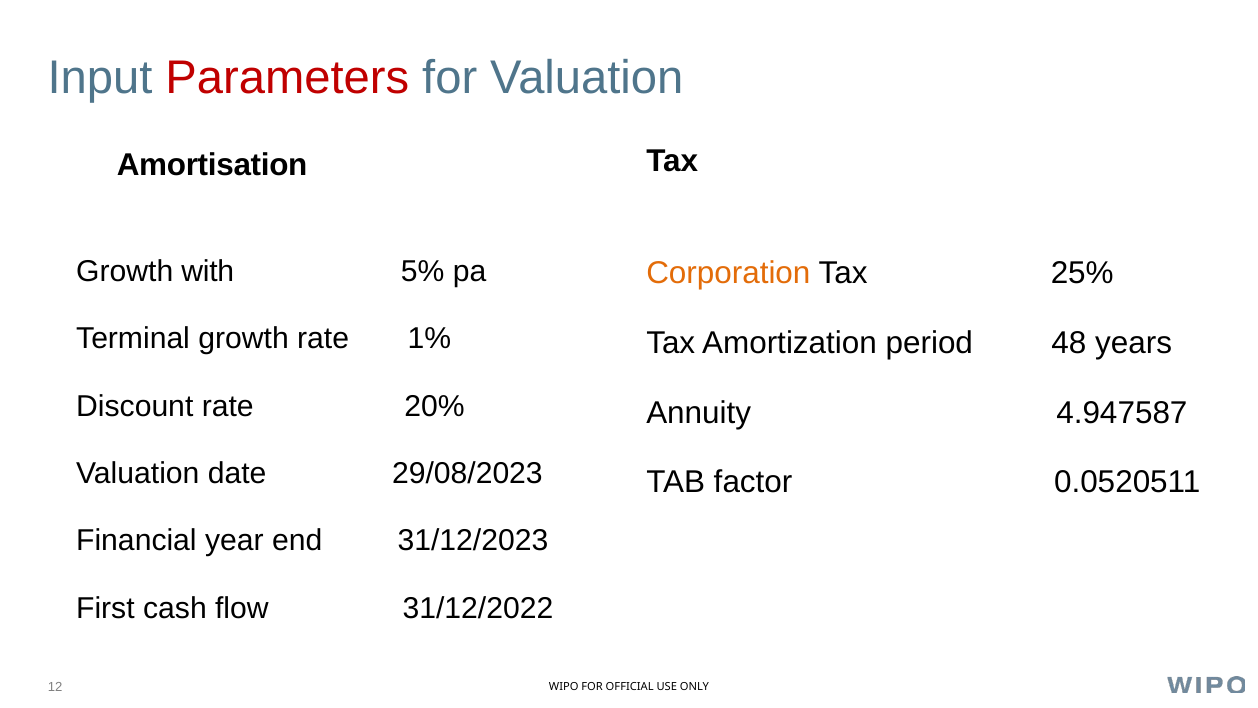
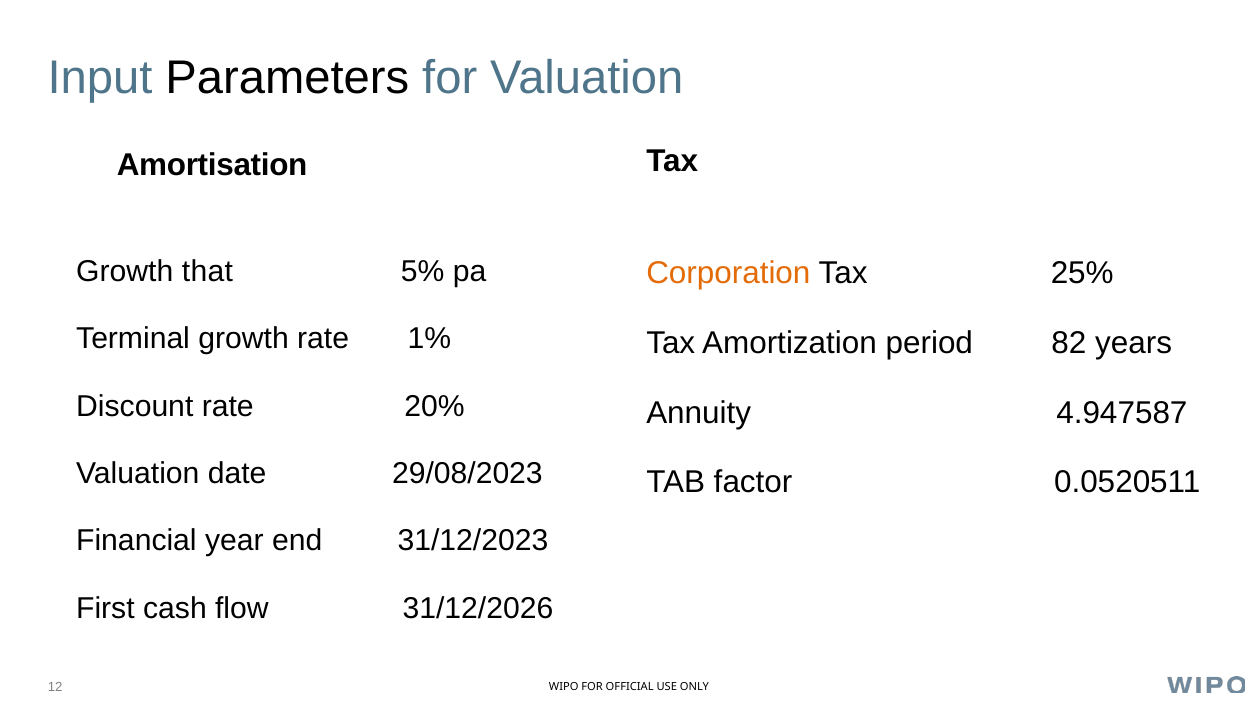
Parameters colour: red -> black
with: with -> that
48: 48 -> 82
31/12/2022: 31/12/2022 -> 31/12/2026
